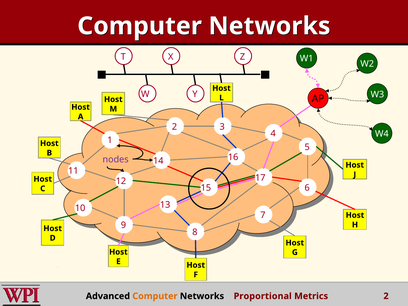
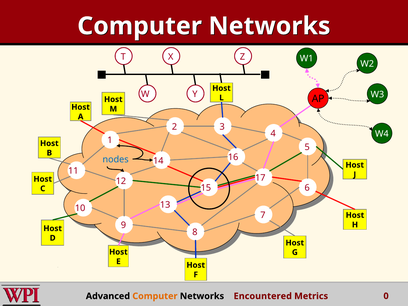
nodes colour: purple -> blue
Proportional: Proportional -> Encountered
Metrics 2: 2 -> 0
